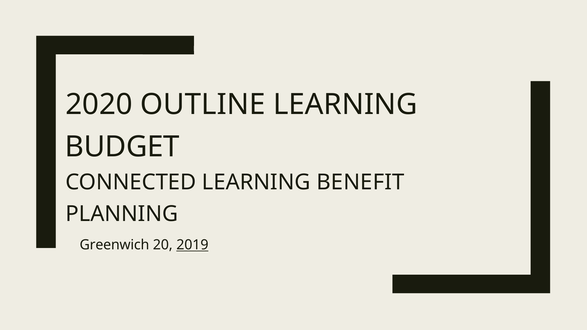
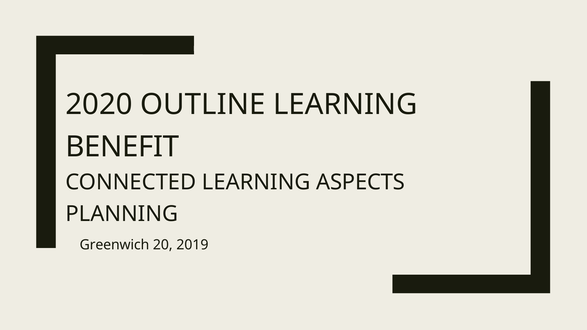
BUDGET: BUDGET -> BENEFIT
BENEFIT: BENEFIT -> ASPECTS
2019 underline: present -> none
